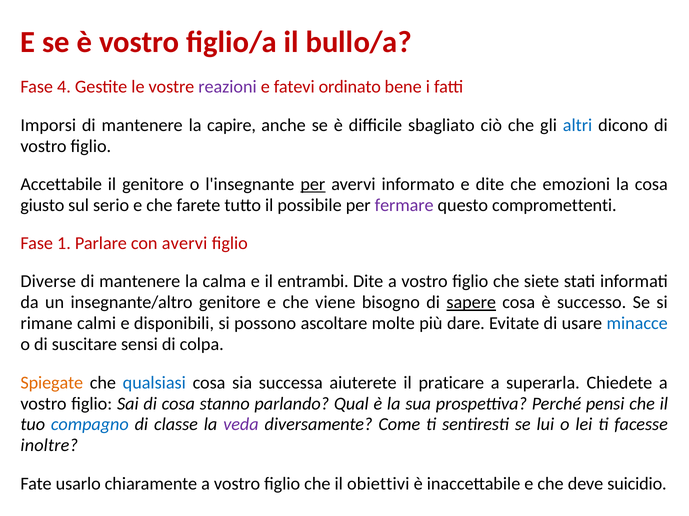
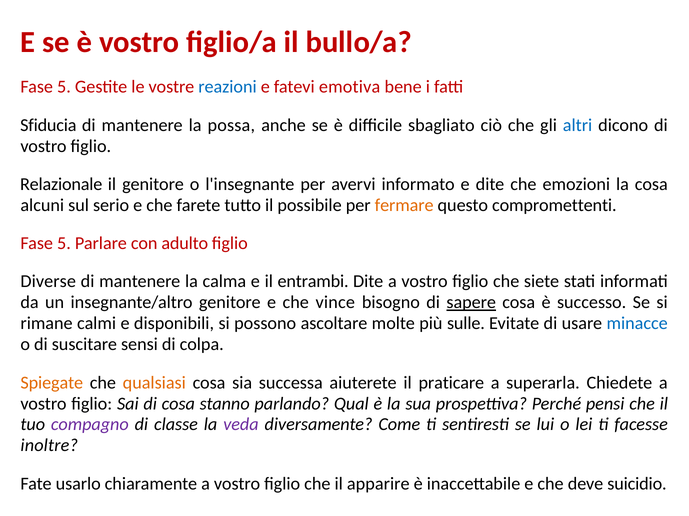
4 at (64, 87): 4 -> 5
reazioni colour: purple -> blue
ordinato: ordinato -> emotiva
Imporsi: Imporsi -> Sfiducia
capire: capire -> possa
Accettabile: Accettabile -> Relazionale
per at (313, 184) underline: present -> none
giusto: giusto -> alcuni
fermare colour: purple -> orange
1 at (64, 244): 1 -> 5
con avervi: avervi -> adulto
viene: viene -> vince
dare: dare -> sulle
qualsiasi colour: blue -> orange
compagno colour: blue -> purple
obiettivi: obiettivi -> apparire
